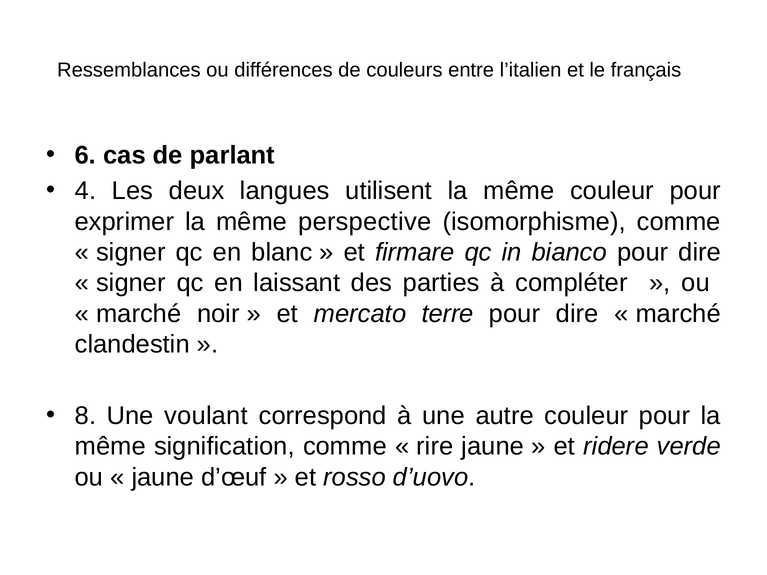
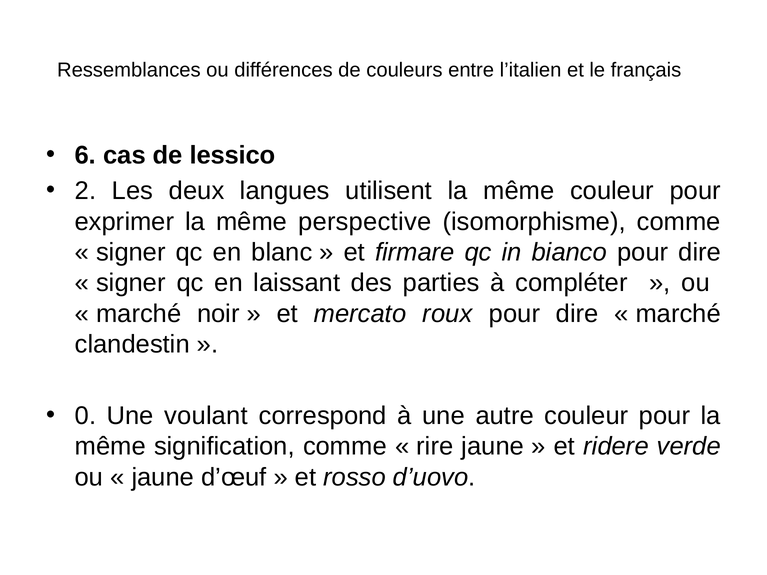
parlant: parlant -> lessico
4: 4 -> 2
terre: terre -> roux
8: 8 -> 0
